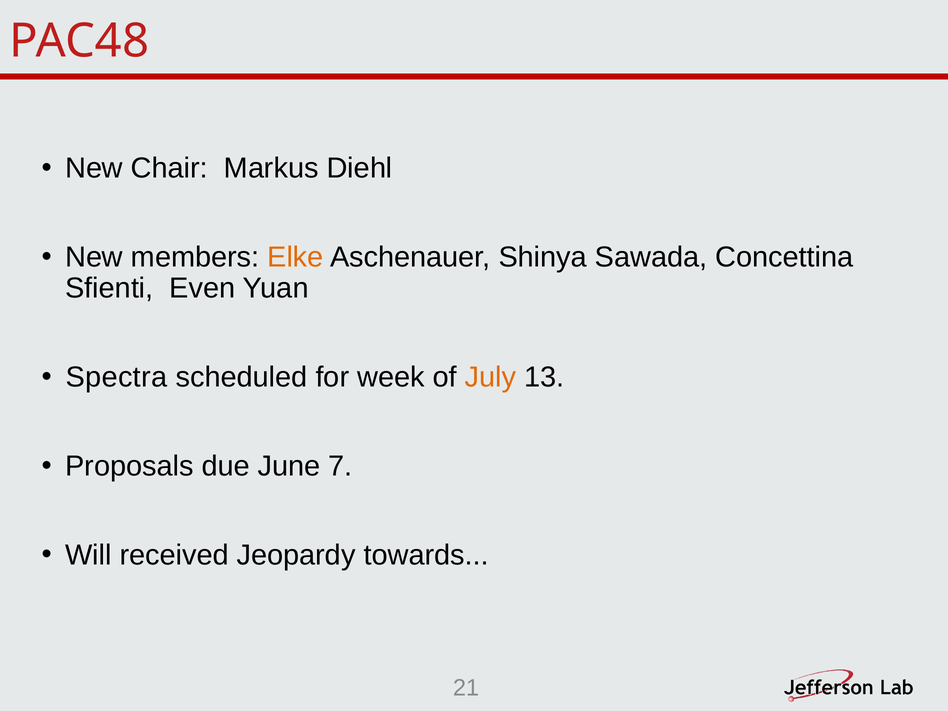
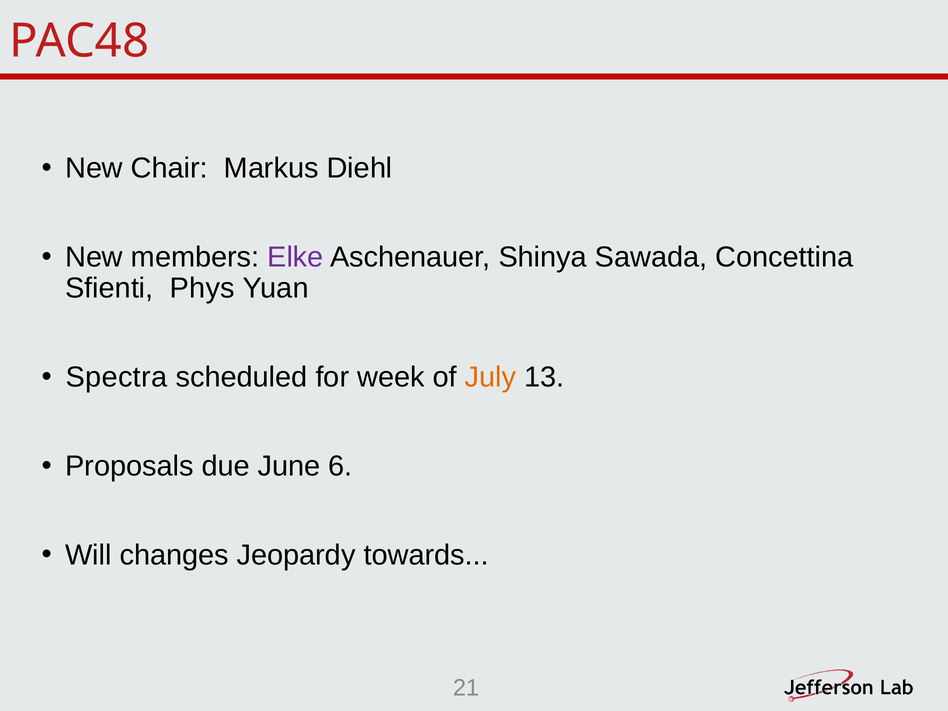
Elke colour: orange -> purple
Even: Even -> Phys
7: 7 -> 6
received: received -> changes
